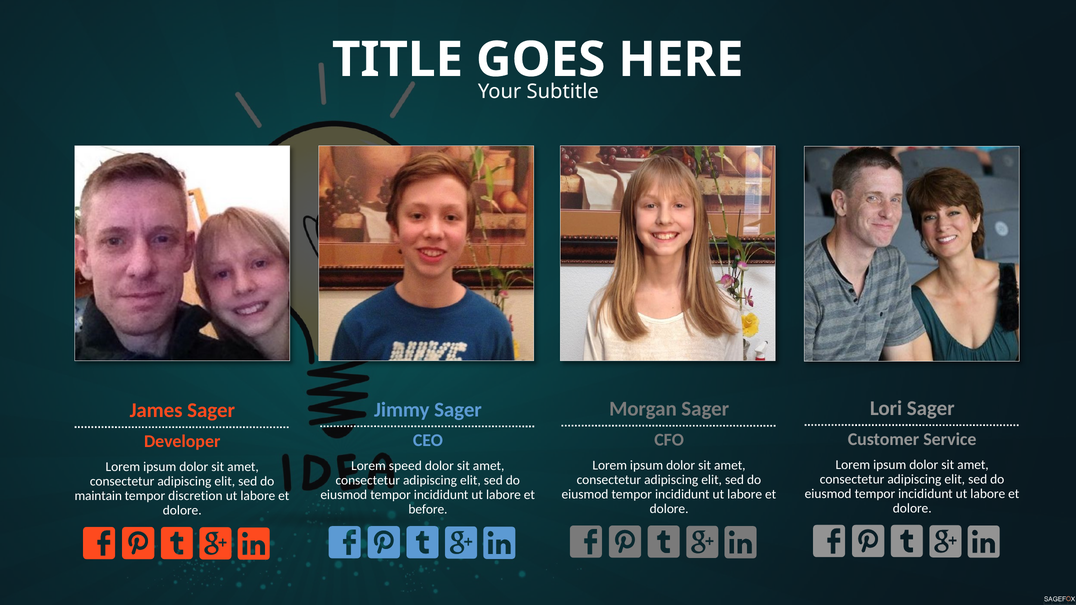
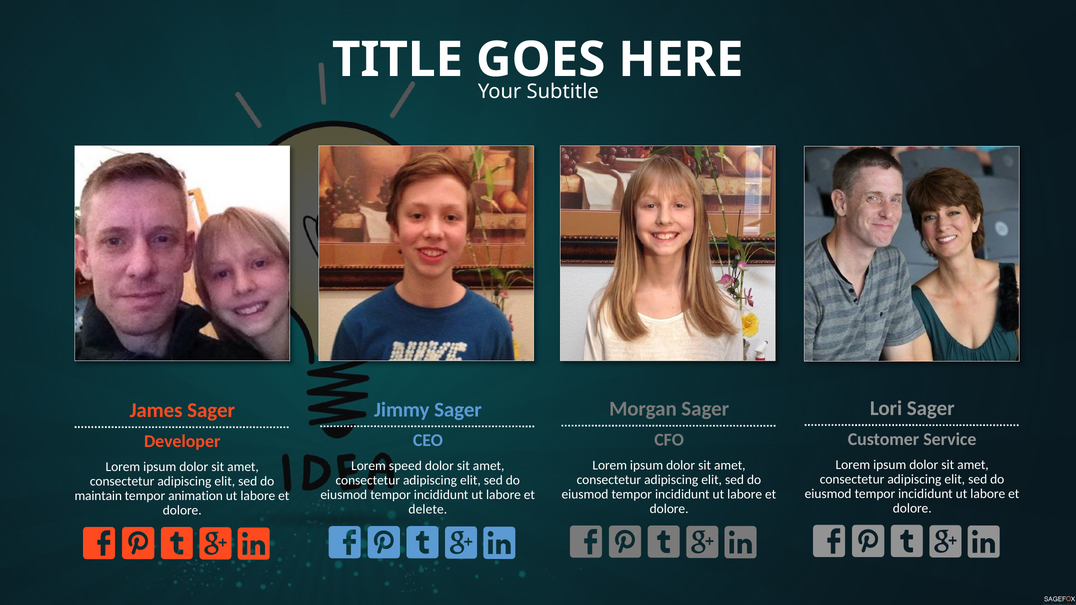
discretion: discretion -> animation
before: before -> delete
